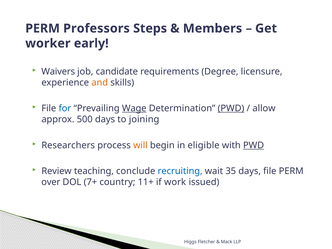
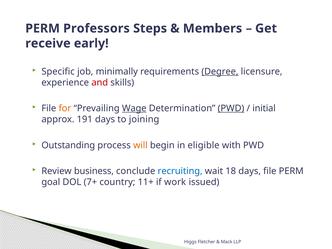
worker: worker -> receive
Waivers: Waivers -> Specific
candidate: candidate -> minimally
Degree underline: none -> present
and colour: orange -> red
for colour: blue -> orange
allow: allow -> initial
500: 500 -> 191
Researchers: Researchers -> Outstanding
PWD at (254, 145) underline: present -> none
teaching: teaching -> business
35: 35 -> 18
over: over -> goal
